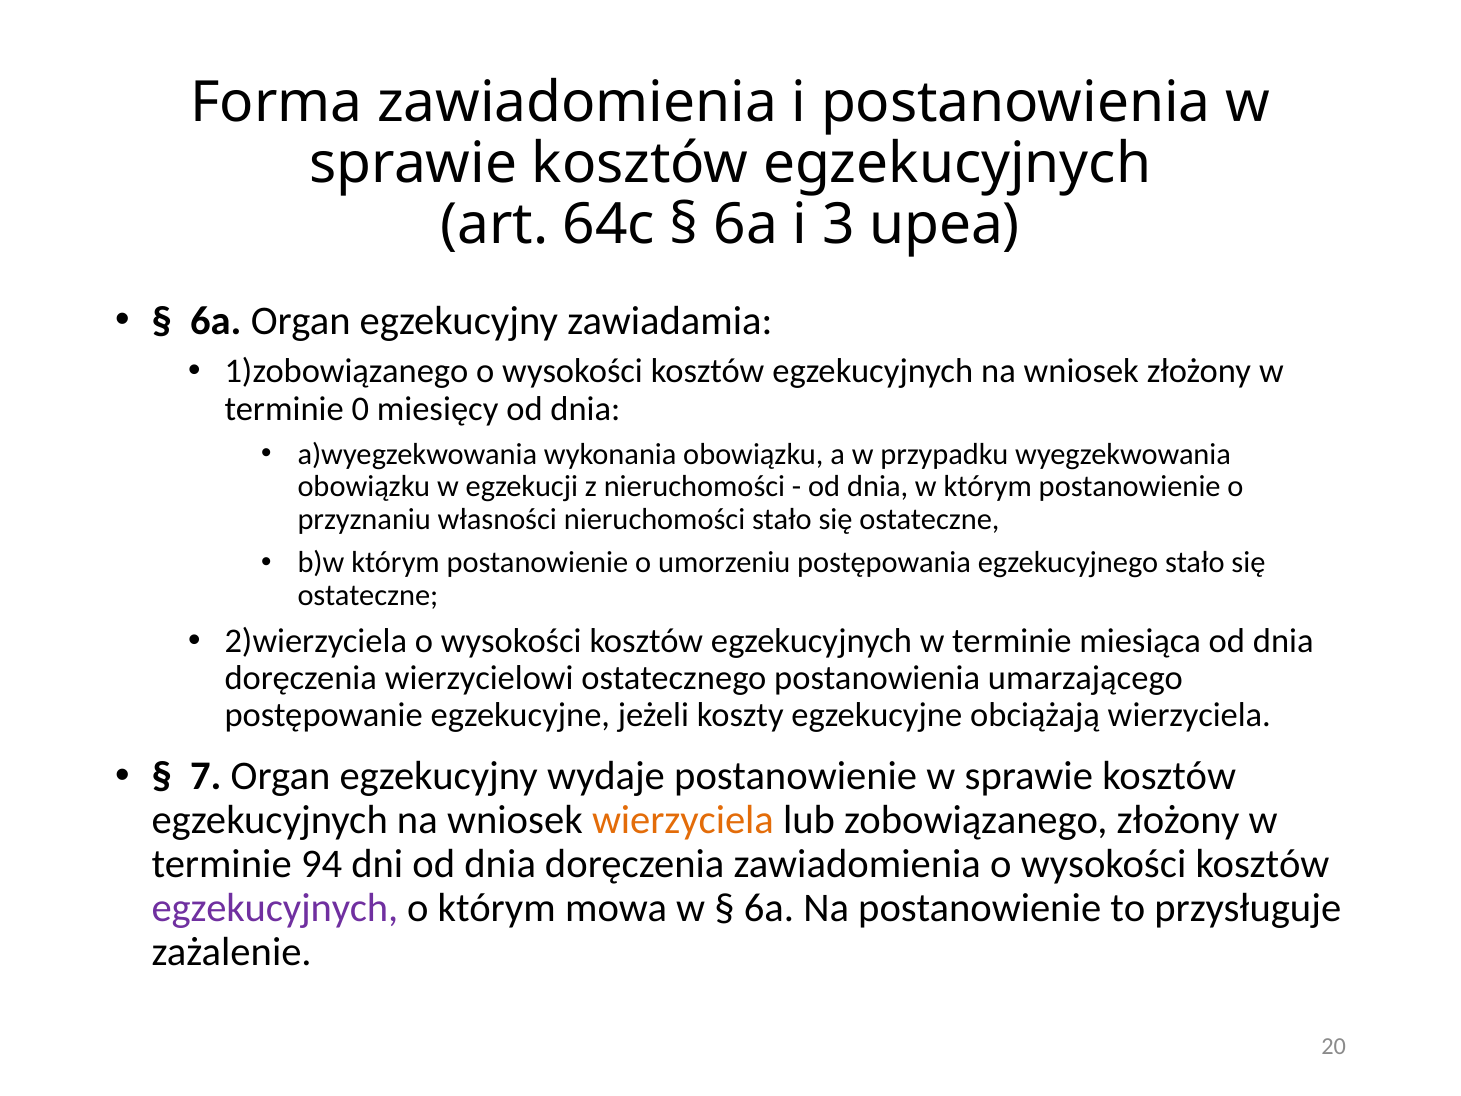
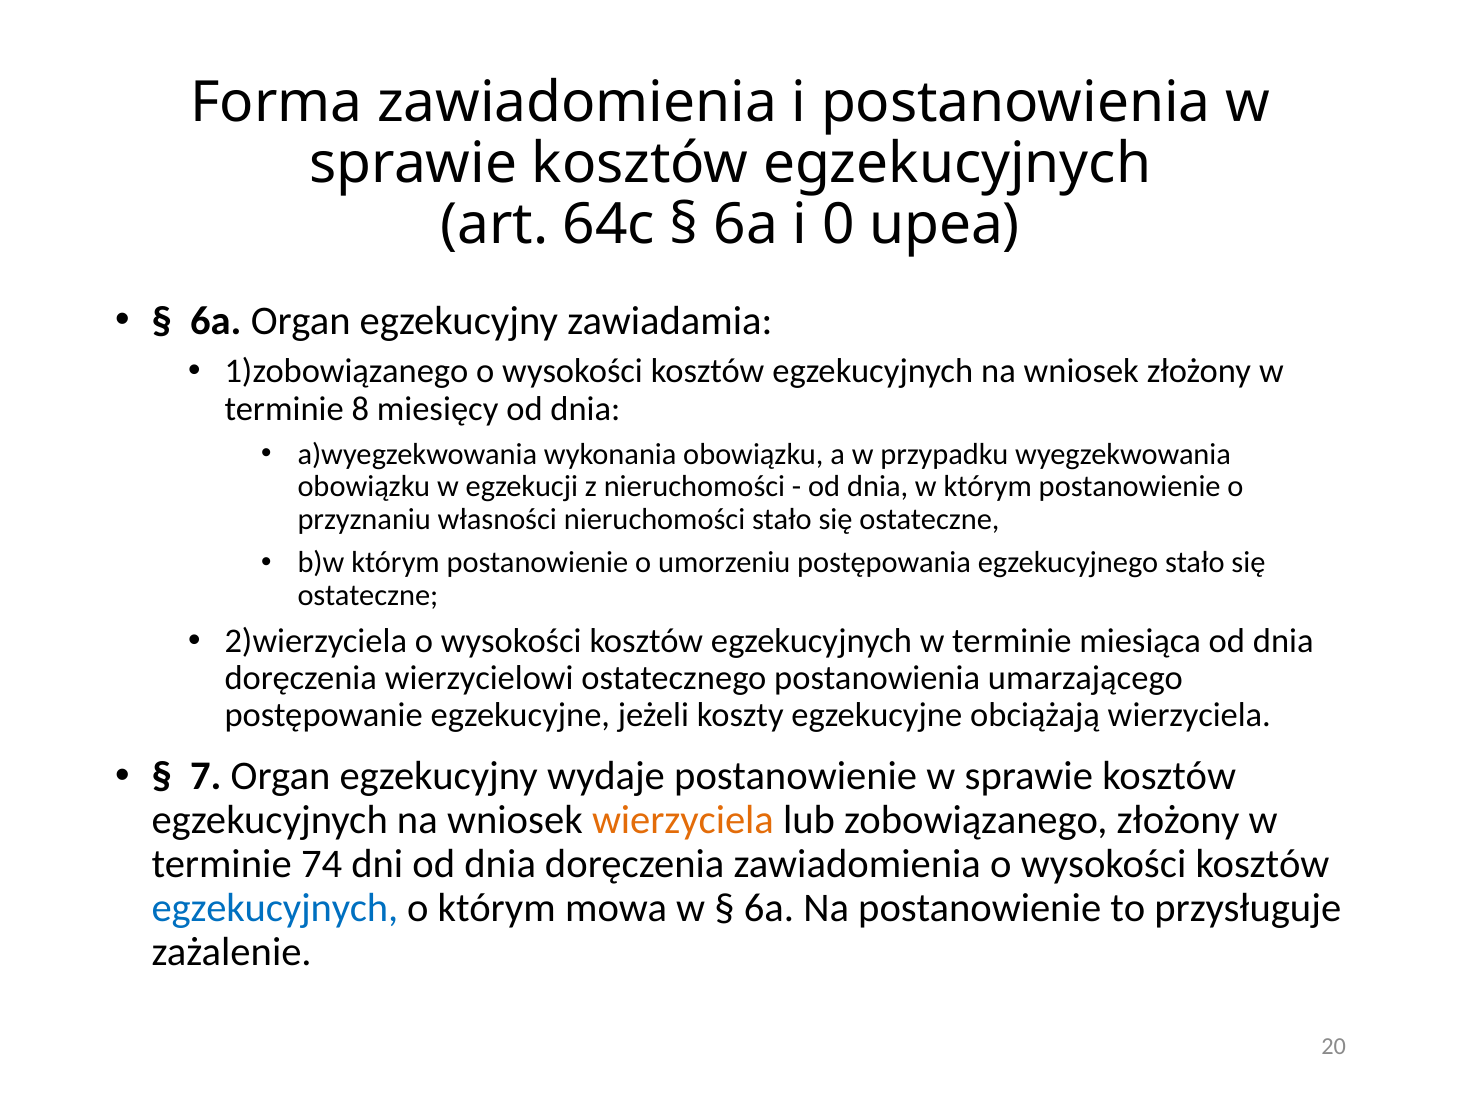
3: 3 -> 0
0: 0 -> 8
94: 94 -> 74
egzekucyjnych at (275, 908) colour: purple -> blue
